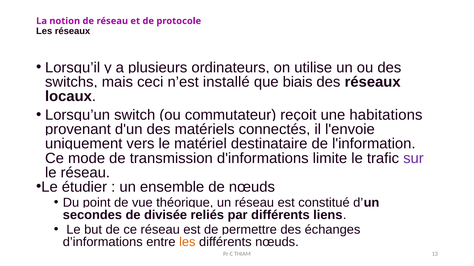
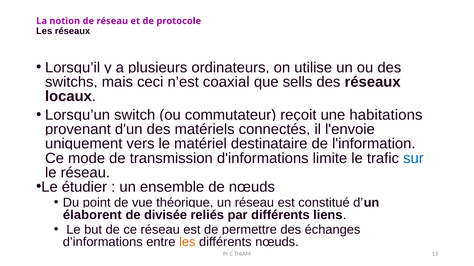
installé: installé -> coaxial
biais: biais -> sells
sur colour: purple -> blue
secondes: secondes -> élaborent
